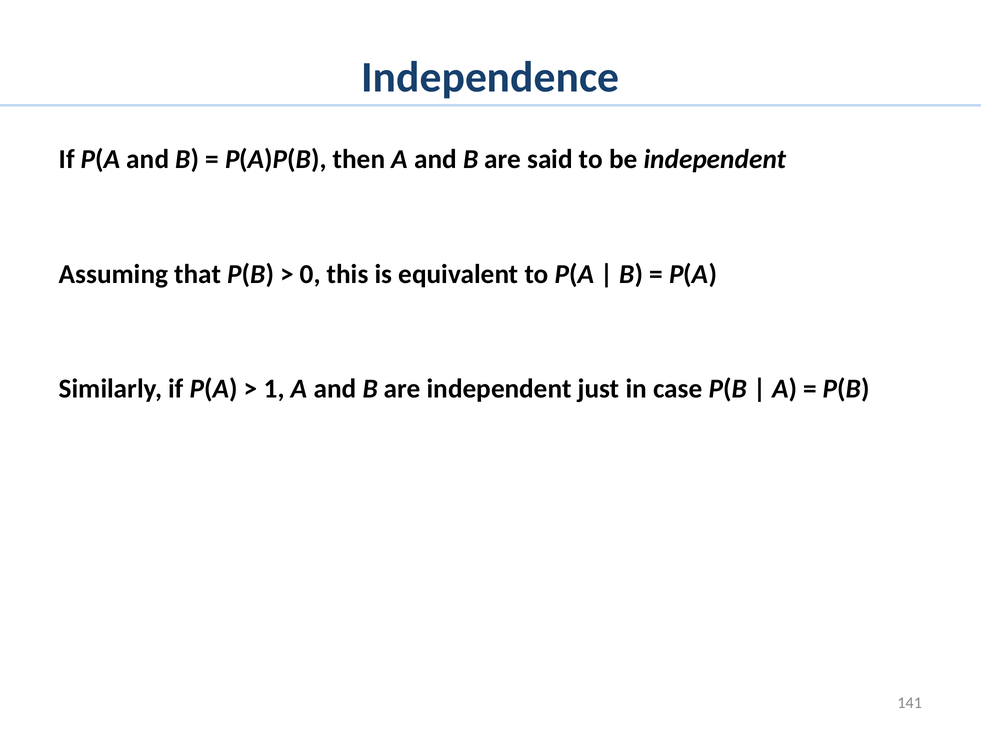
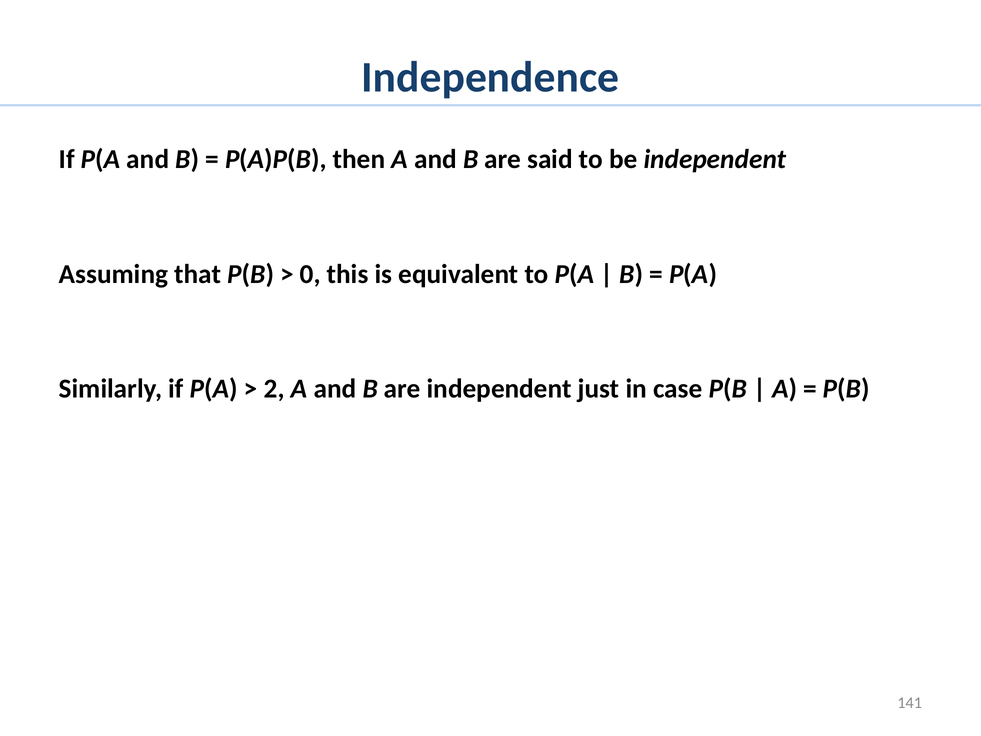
1: 1 -> 2
